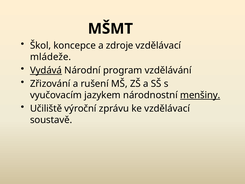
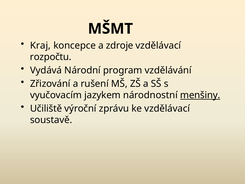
Škol: Škol -> Kraj
mládeže: mládeže -> rozpočtu
Vydává underline: present -> none
